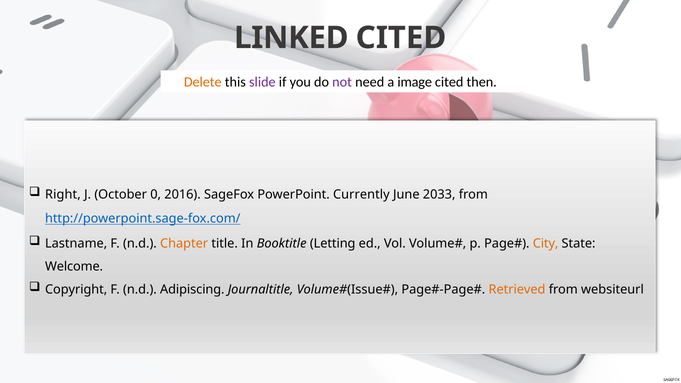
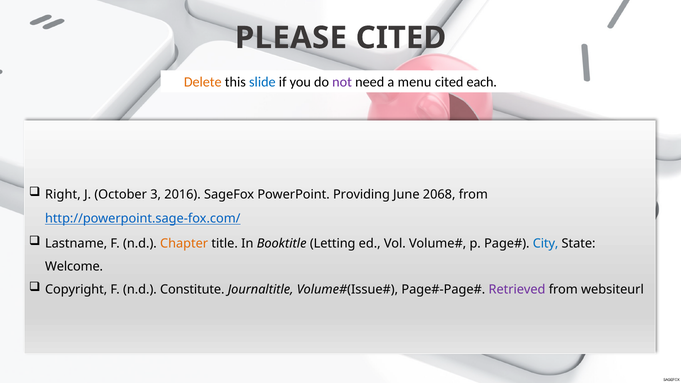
LINKED: LINKED -> PLEASE
slide colour: purple -> blue
image: image -> menu
then: then -> each
0: 0 -> 3
Currently: Currently -> Providing
2033: 2033 -> 2068
City colour: orange -> blue
Adipiscing: Adipiscing -> Constitute
Retrieved colour: orange -> purple
